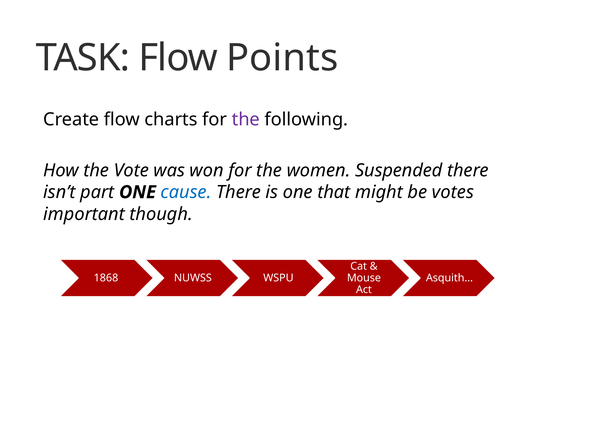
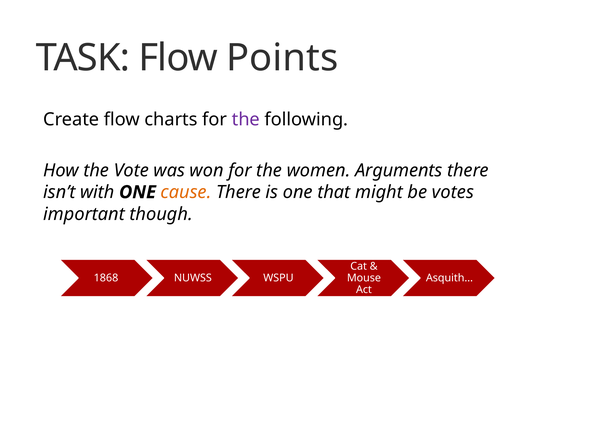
Suspended: Suspended -> Arguments
part: part -> with
cause colour: blue -> orange
